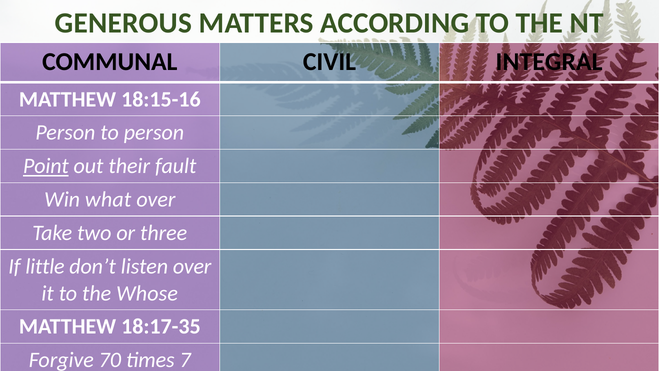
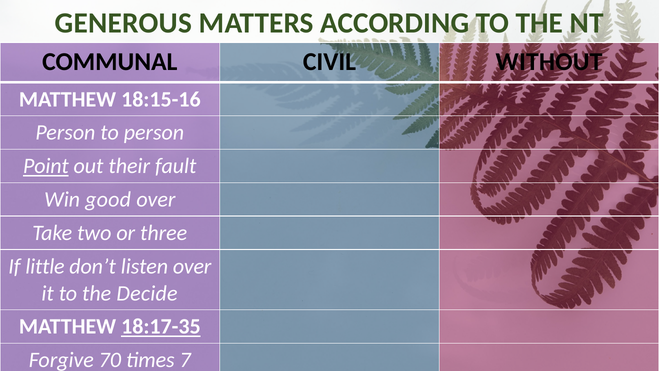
INTEGRAL: INTEGRAL -> WITHOUT
what: what -> good
Whose: Whose -> Decide
18:17-35 underline: none -> present
